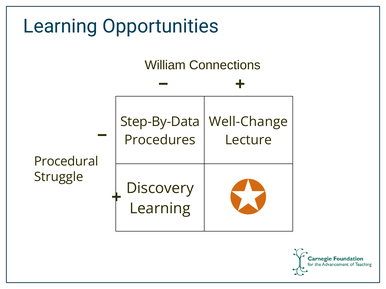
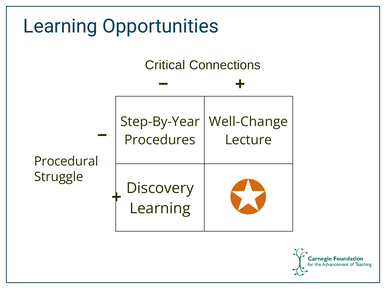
William: William -> Critical
Step-By-Data: Step-By-Data -> Step-By-Year
